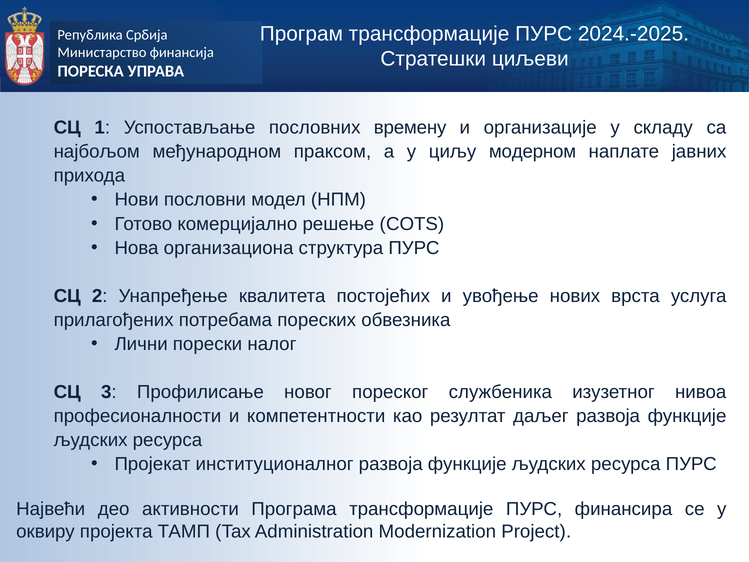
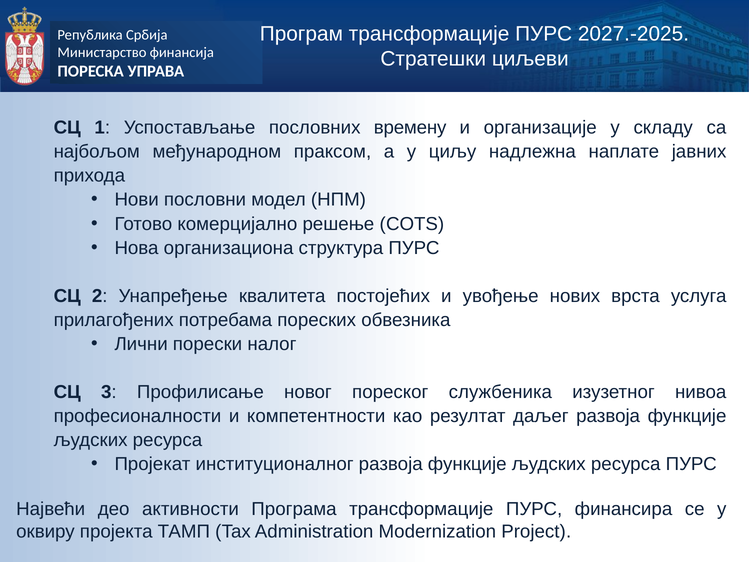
2024.-2025: 2024.-2025 -> 2027.-2025
модерном: модерном -> надлежна
